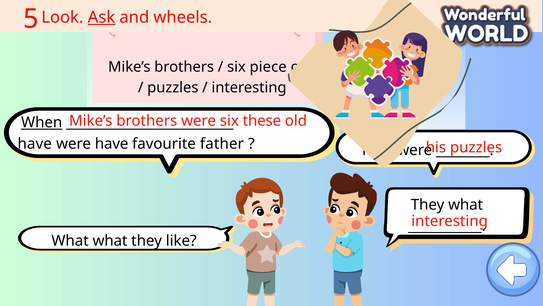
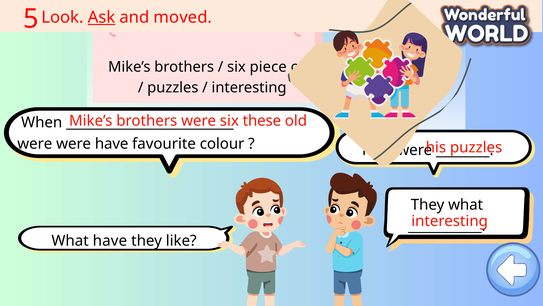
wheels: wheels -> moved
When underline: present -> none
have at (35, 143): have -> were
father: father -> colour
What what: what -> have
